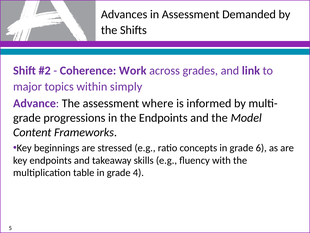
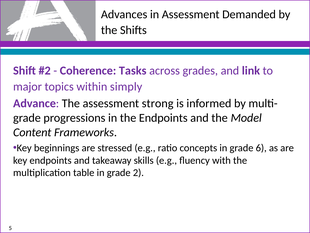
Work: Work -> Tasks
where: where -> strong
4: 4 -> 2
